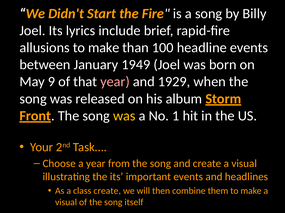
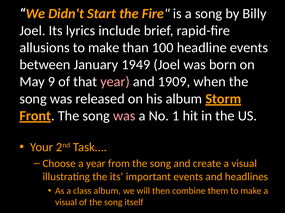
1929: 1929 -> 1909
was at (124, 116) colour: yellow -> pink
class create: create -> album
